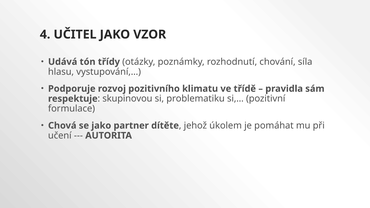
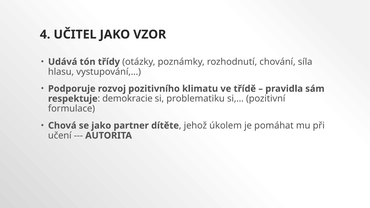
skupinovou: skupinovou -> demokracie
